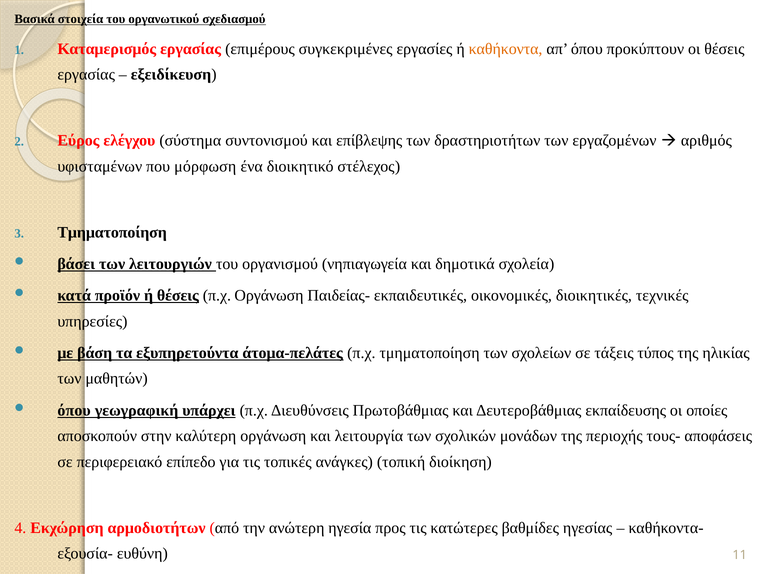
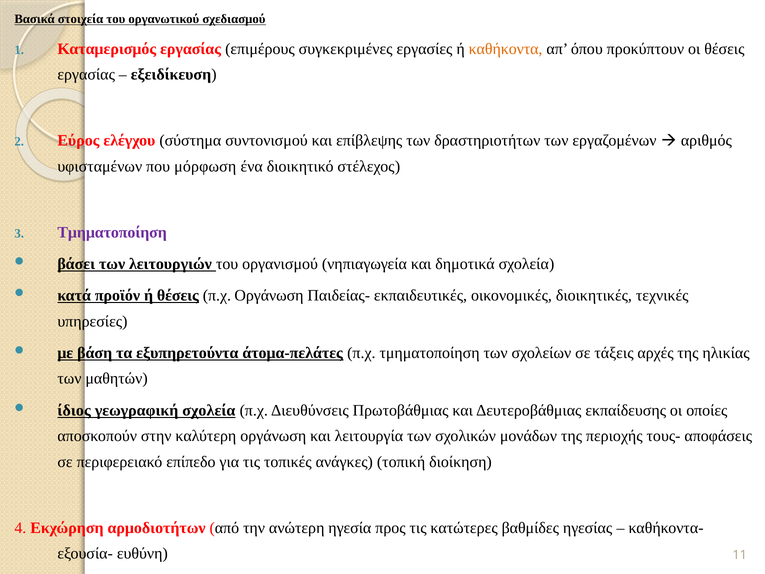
Τμηματοποίηση at (112, 232) colour: black -> purple
τύπος: τύπος -> αρχές
όπου at (74, 410): όπου -> ίδιος
γεωγραφική υπάρχει: υπάρχει -> σχολεία
